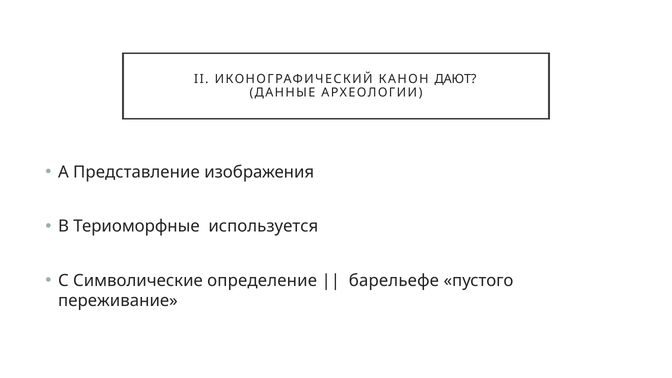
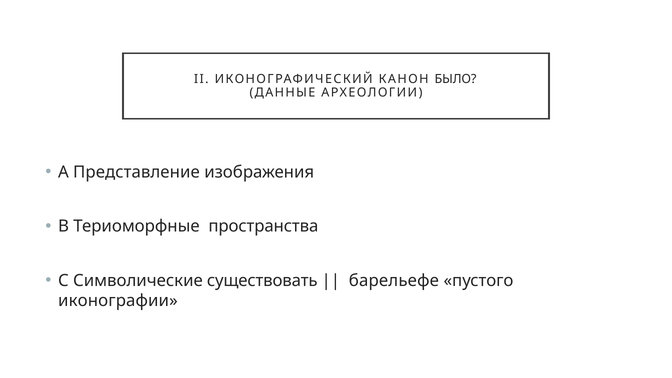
ДАЮТ: ДАЮТ -> БЫЛО
используется: используется -> пространства
определение: определение -> существовать
переживание: переживание -> иконографии
